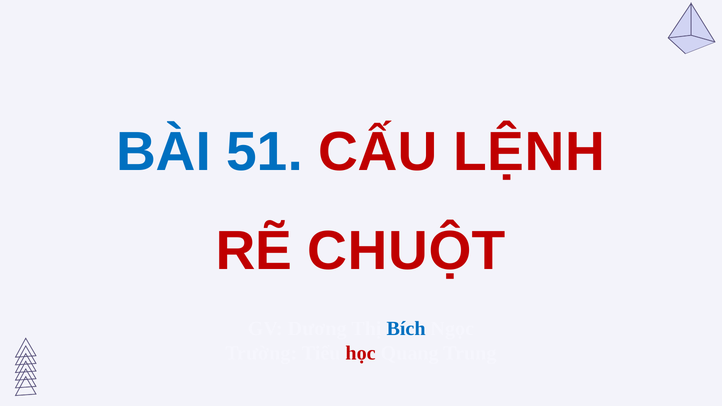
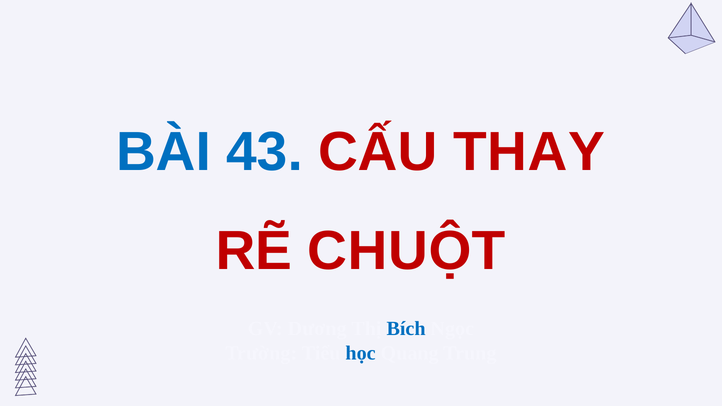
51: 51 -> 43
LỆNH: LỆNH -> THAY
học colour: red -> blue
